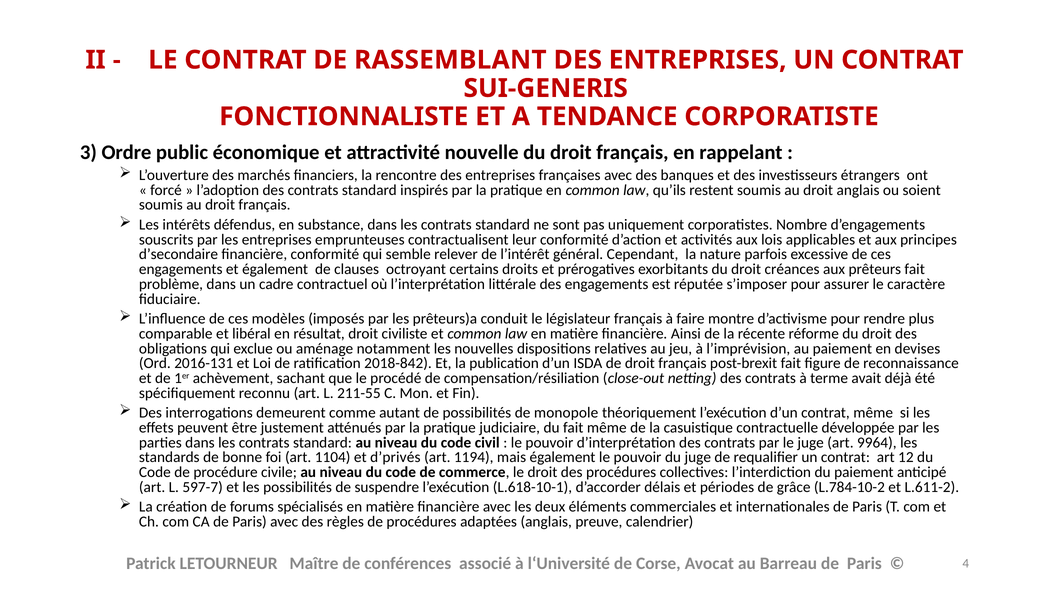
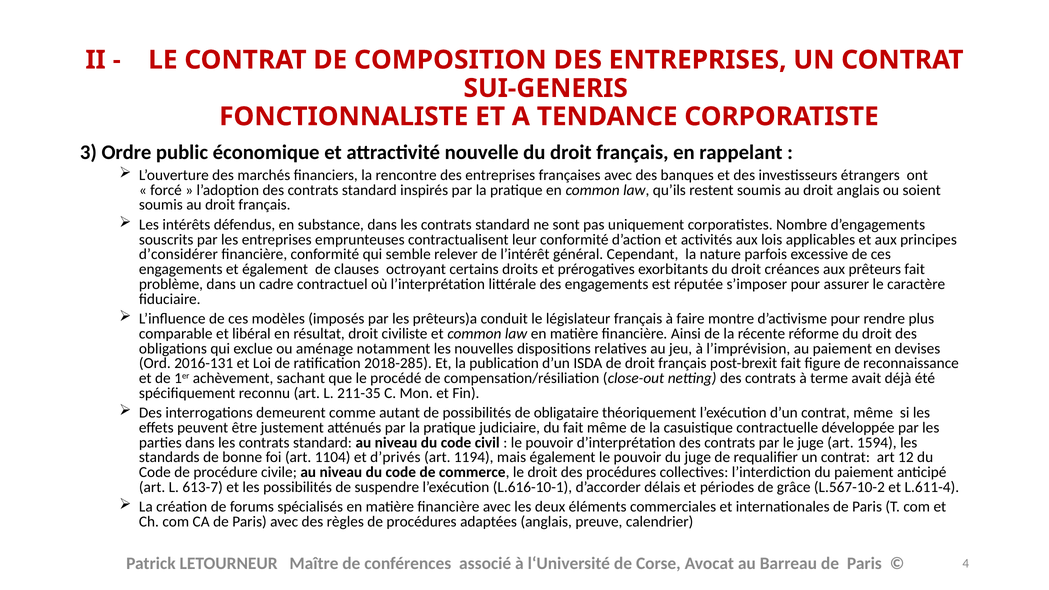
RASSEMBLANT: RASSEMBLANT -> COMPOSITION
d’secondaire: d’secondaire -> d’considérer
2018-842: 2018-842 -> 2018-285
211-55: 211-55 -> 211-35
monopole: monopole -> obligataire
9964: 9964 -> 1594
597-7: 597-7 -> 613-7
L.618-10-1: L.618-10-1 -> L.616-10-1
L.784-10-2: L.784-10-2 -> L.567-10-2
L.611-2: L.611-2 -> L.611-4
